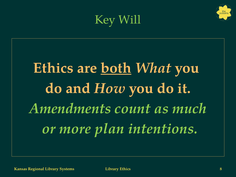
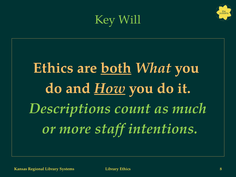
How underline: none -> present
Amendments: Amendments -> Descriptions
plan: plan -> staff
